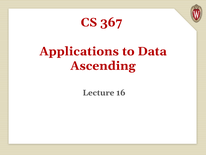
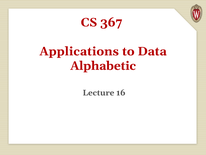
Ascending: Ascending -> Alphabetic
